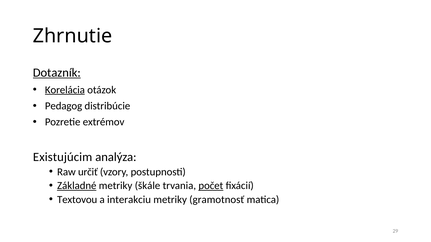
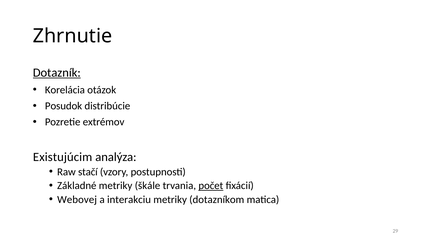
Korelácia underline: present -> none
Pedagog: Pedagog -> Posudok
určiť: určiť -> stačí
Základné underline: present -> none
Textovou: Textovou -> Webovej
gramotnosť: gramotnosť -> dotazníkom
